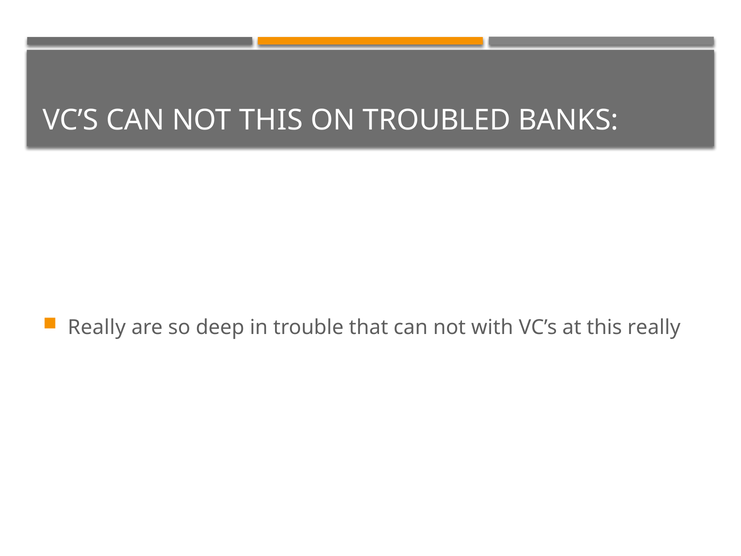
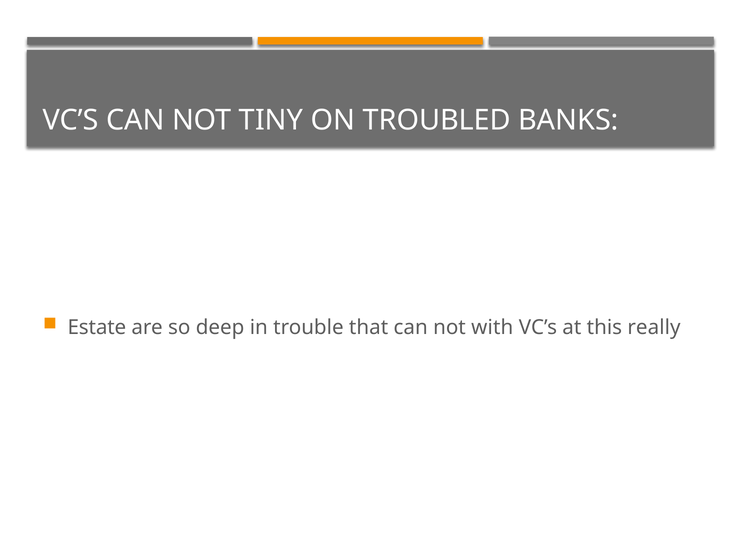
NOT THIS: THIS -> TINY
Really at (97, 327): Really -> Estate
